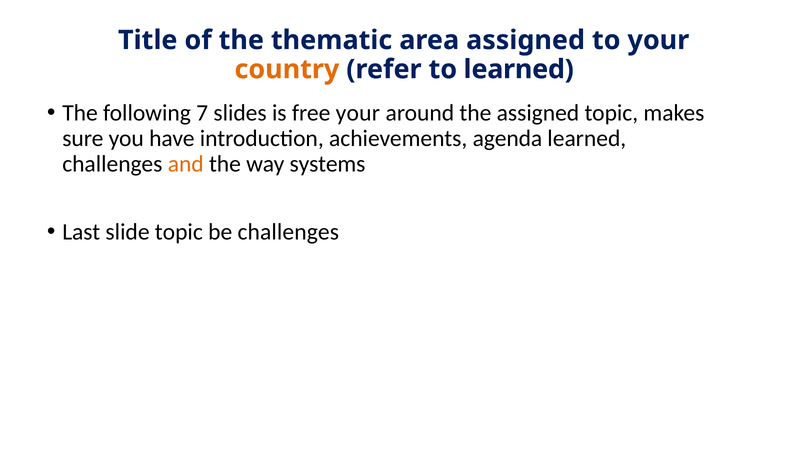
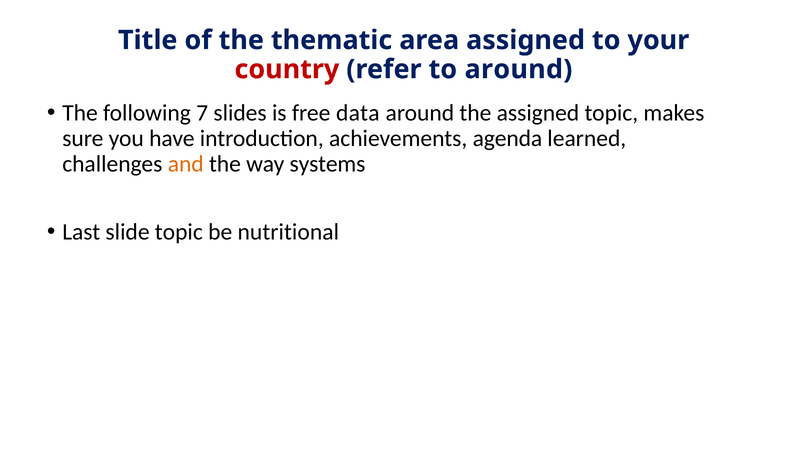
country colour: orange -> red
to learned: learned -> around
free your: your -> data
be challenges: challenges -> nutritional
